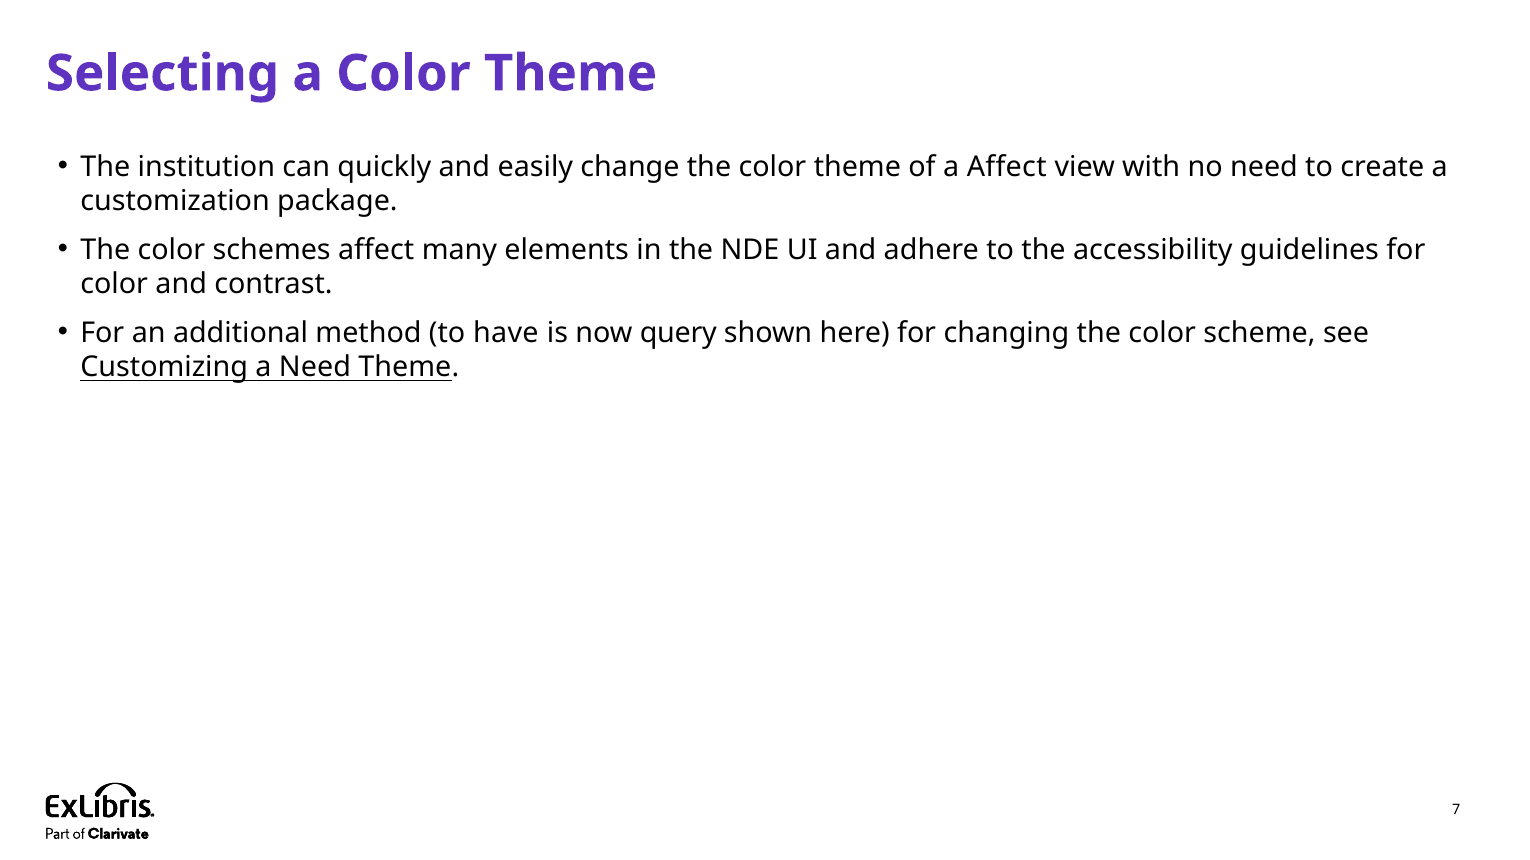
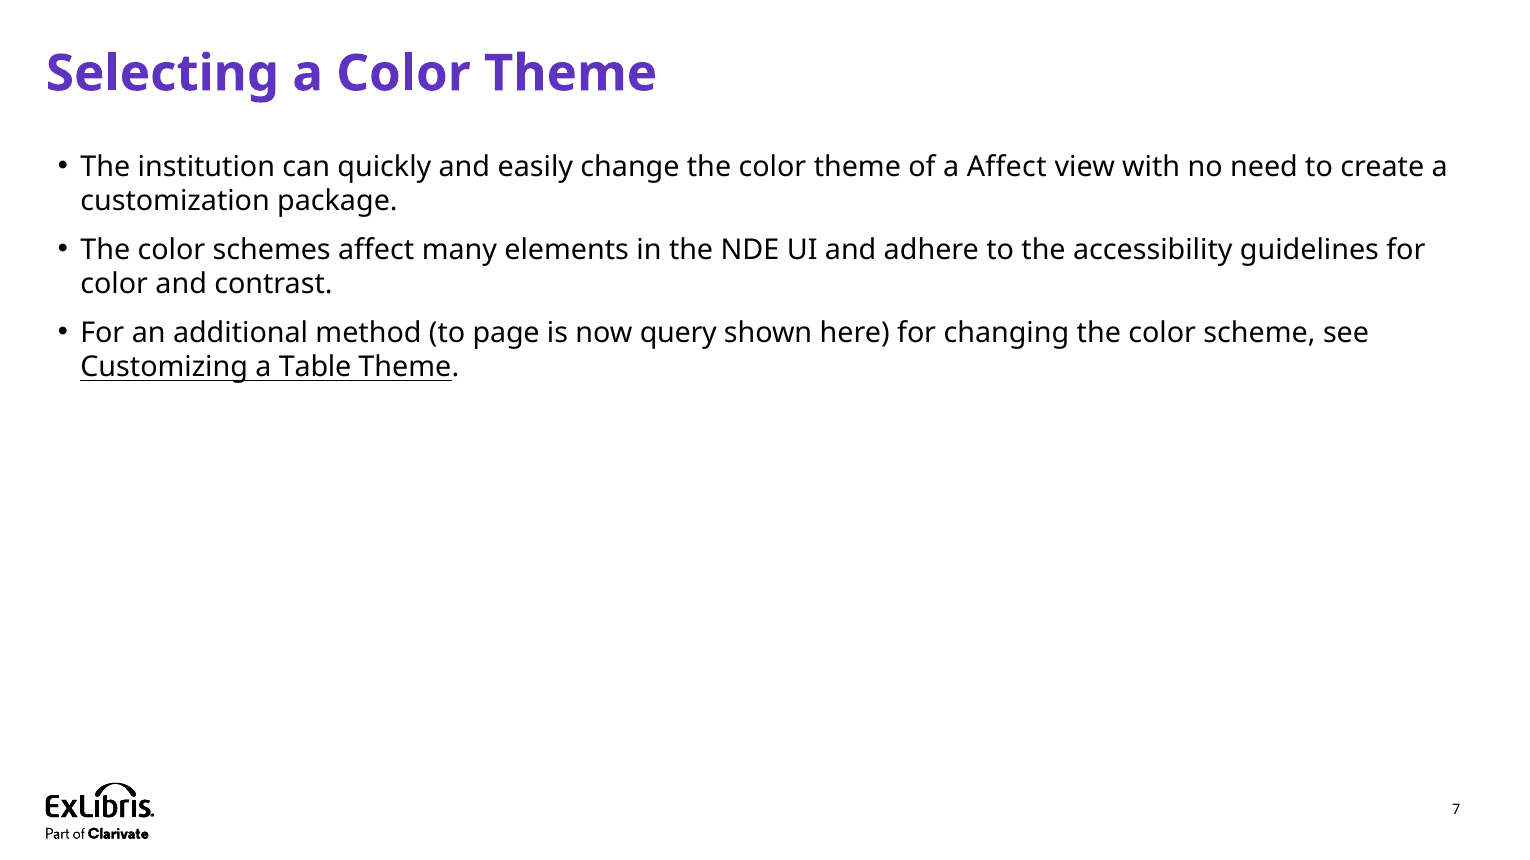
have: have -> page
a Need: Need -> Table
